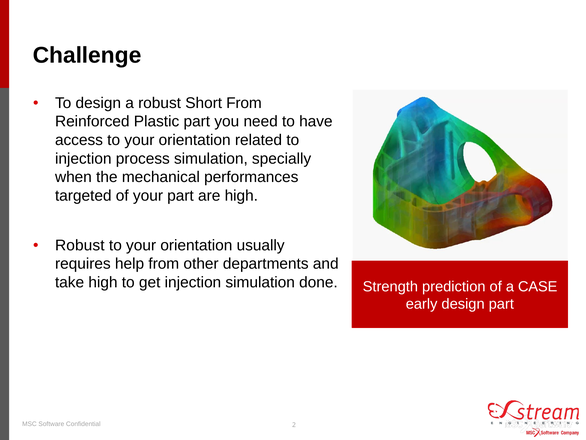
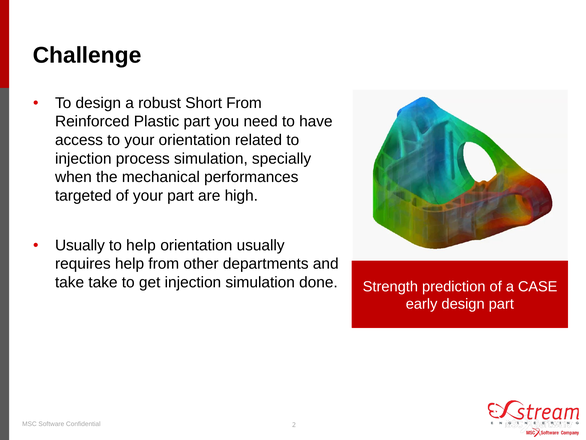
Robust at (80, 245): Robust -> Usually
your at (141, 245): your -> help
take high: high -> take
